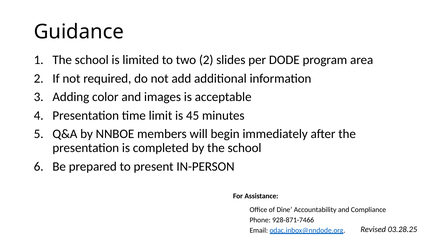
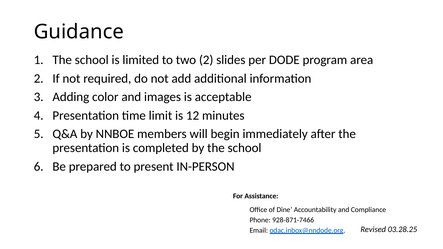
45: 45 -> 12
